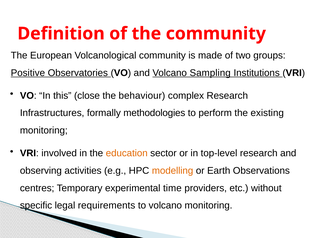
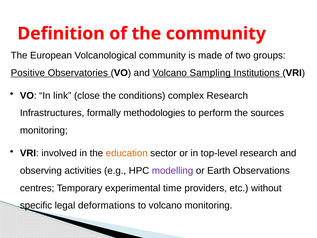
this: this -> link
behaviour: behaviour -> conditions
existing: existing -> sources
modelling colour: orange -> purple
requirements: requirements -> deformations
